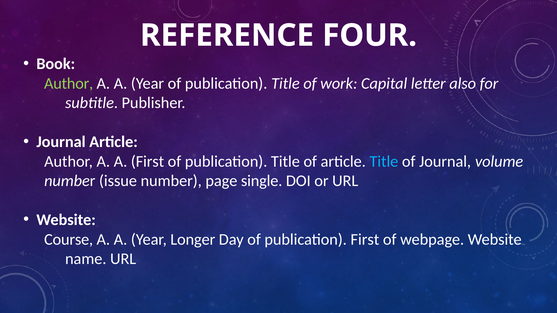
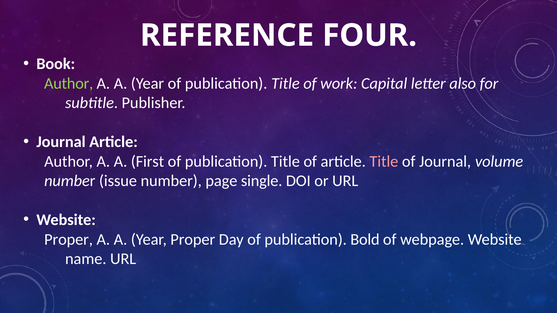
Title at (384, 162) colour: light blue -> pink
Course at (69, 240): Course -> Proper
Year Longer: Longer -> Proper
publication First: First -> Bold
